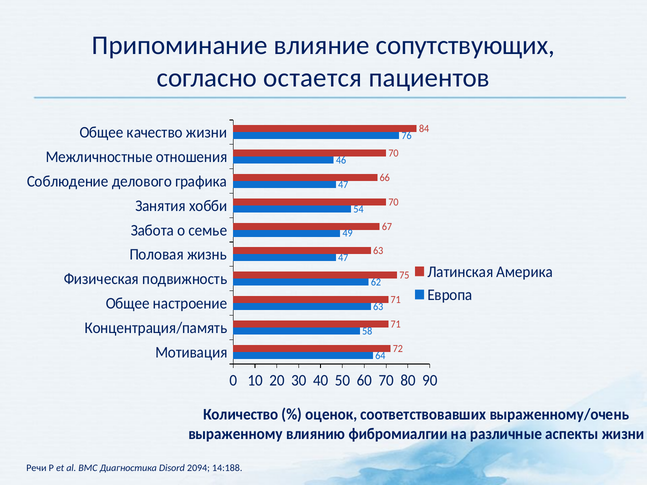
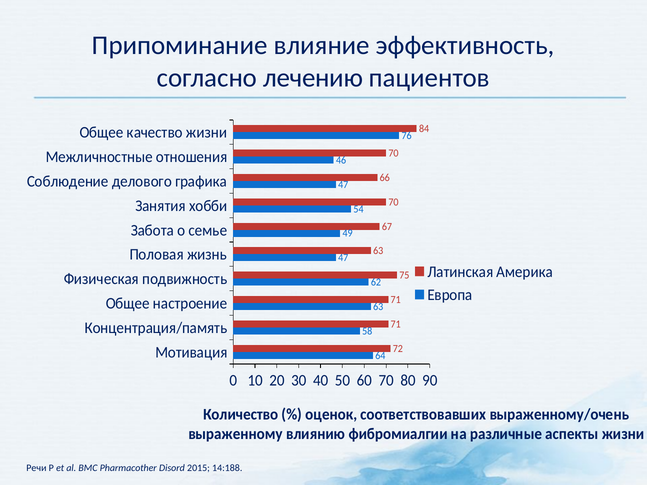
сопутствующих: сопутствующих -> эффективность
остается: остается -> лечению
Диагностика: Диагностика -> Pharmacother
2094: 2094 -> 2015
